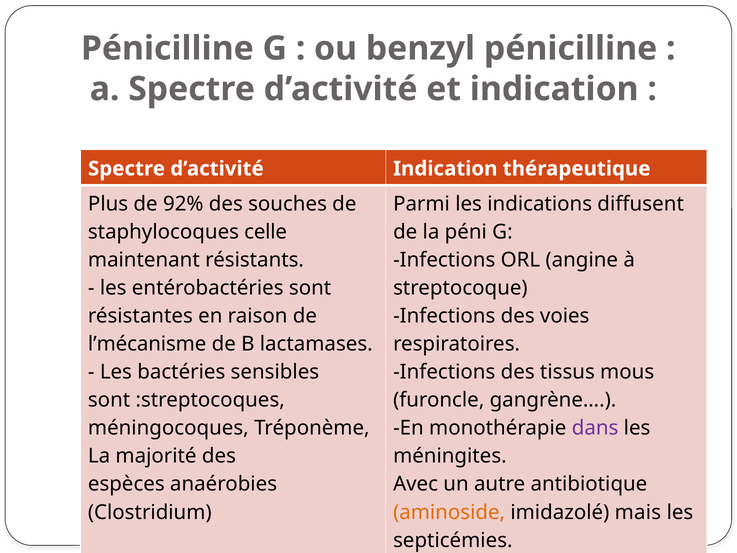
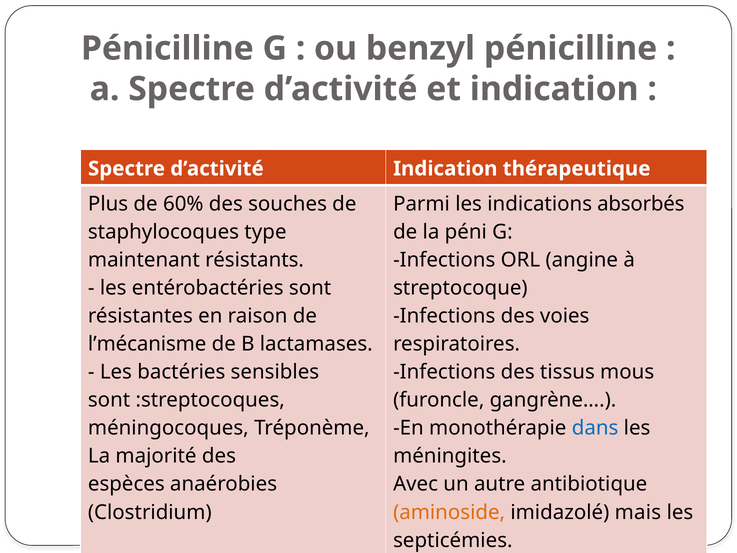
92%: 92% -> 60%
diffusent: diffusent -> absorbés
celle: celle -> type
dans at (595, 428) colour: purple -> blue
